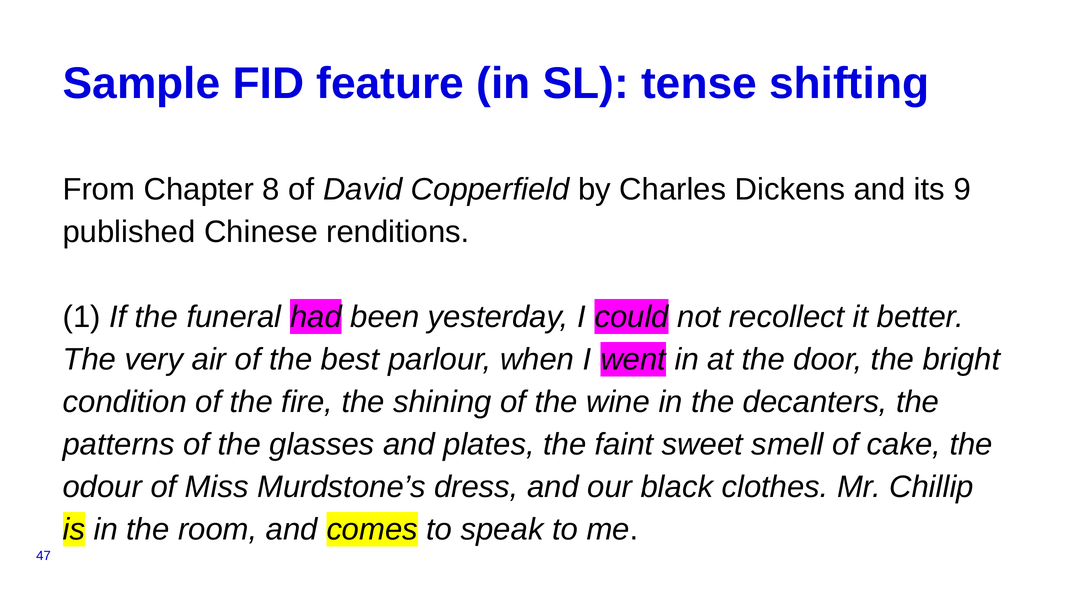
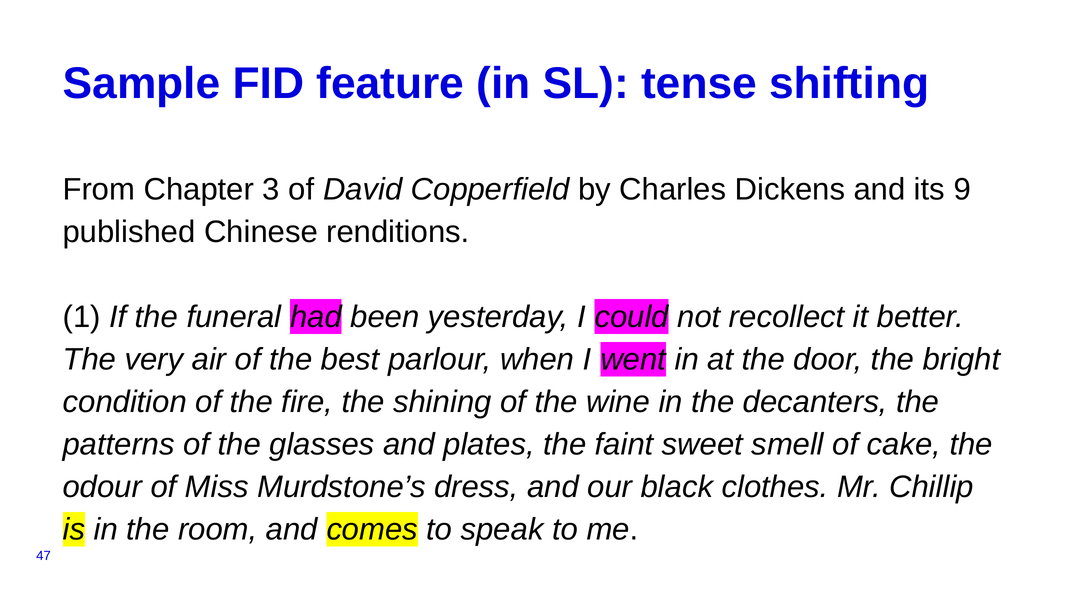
8: 8 -> 3
